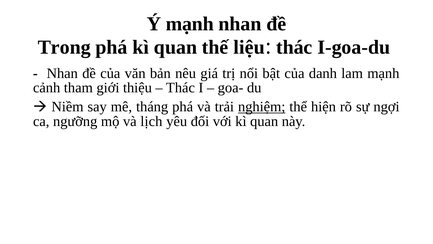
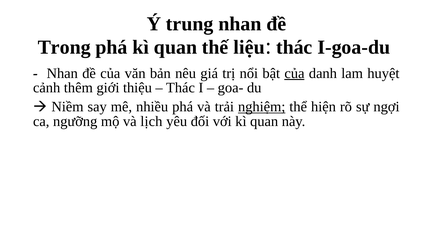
Ý mạnh: mạnh -> trung
của at (294, 73) underline: none -> present
lam mạnh: mạnh -> huyệt
tham: tham -> thêm
tháng: tháng -> nhiều
